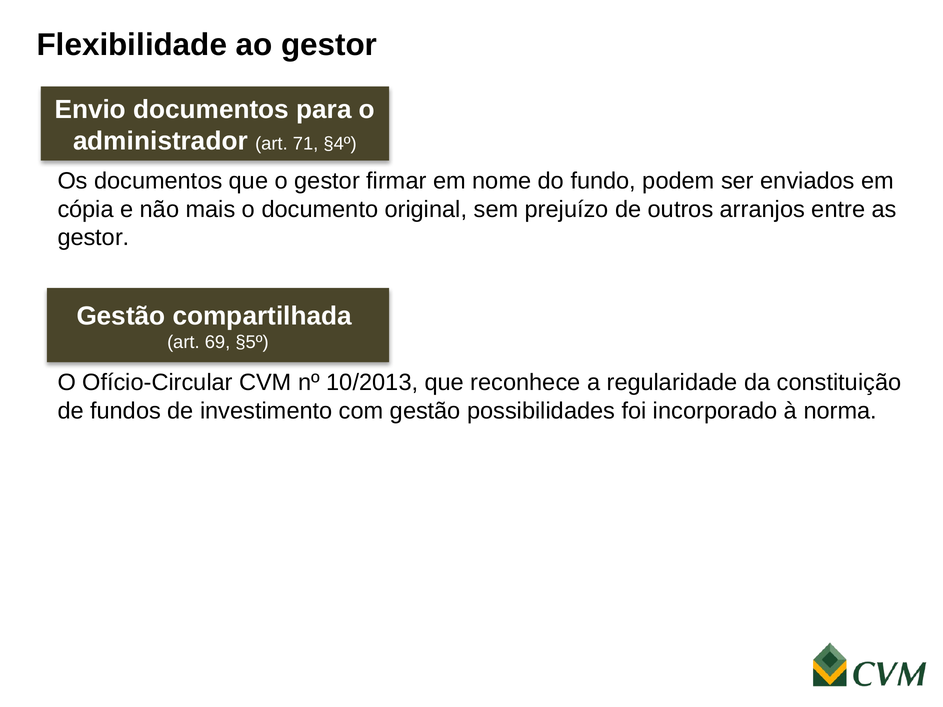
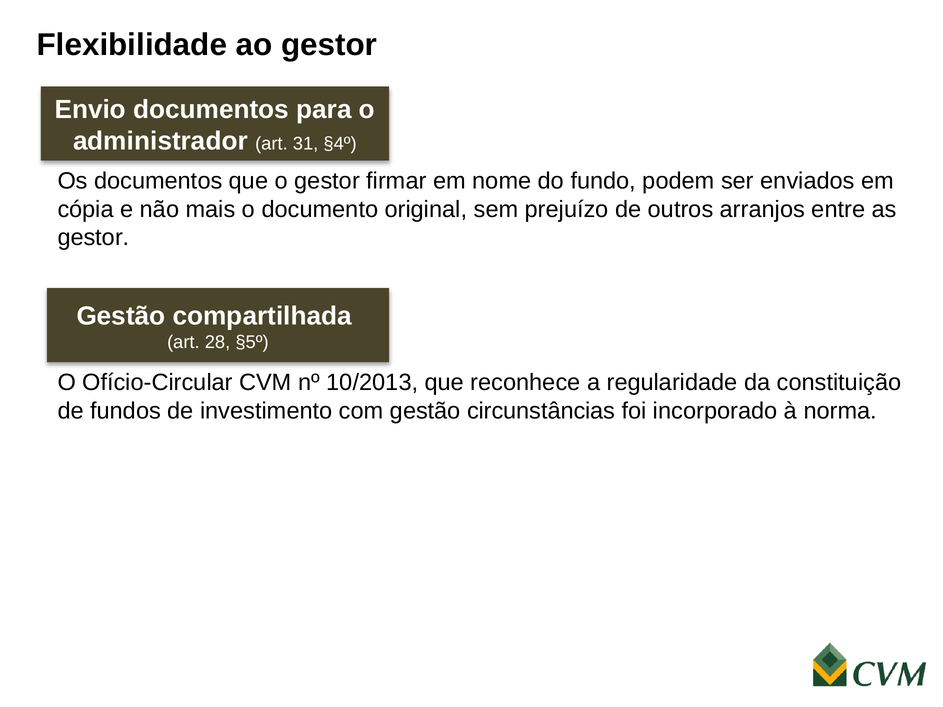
71: 71 -> 31
69: 69 -> 28
possibilidades: possibilidades -> circunstâncias
